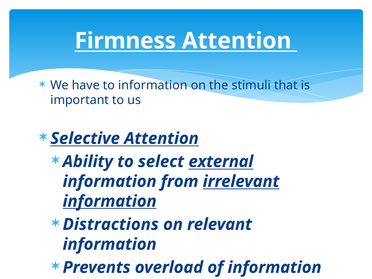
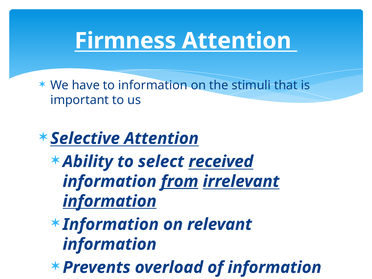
external: external -> received
from underline: none -> present
Distractions at (111, 224): Distractions -> Information
